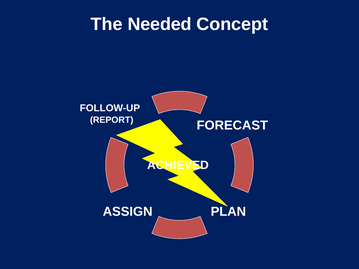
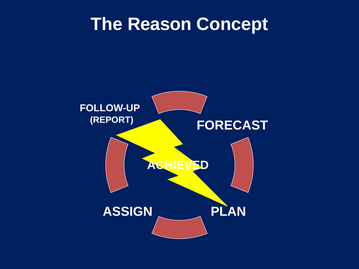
Needed: Needed -> Reason
